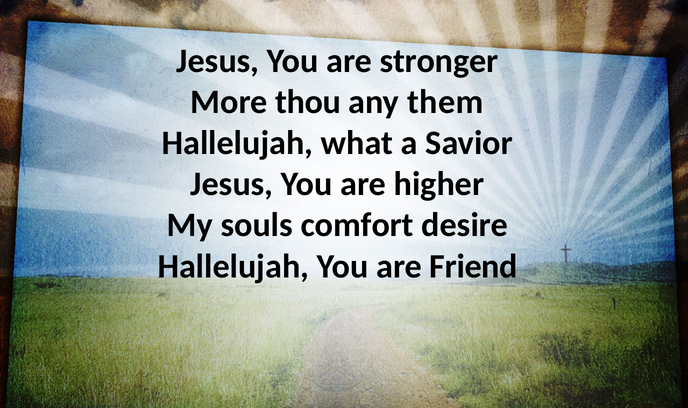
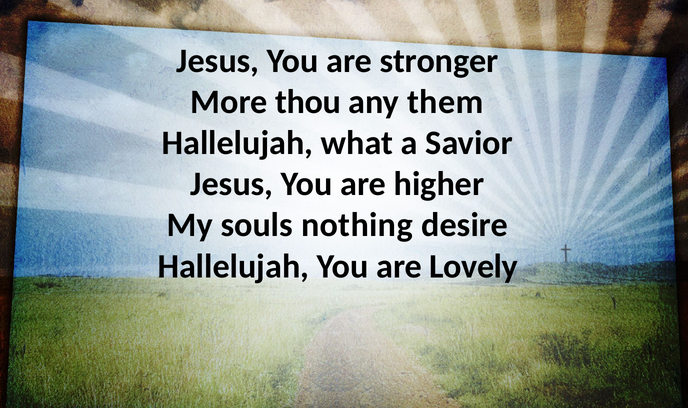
comfort: comfort -> nothing
Friend: Friend -> Lovely
